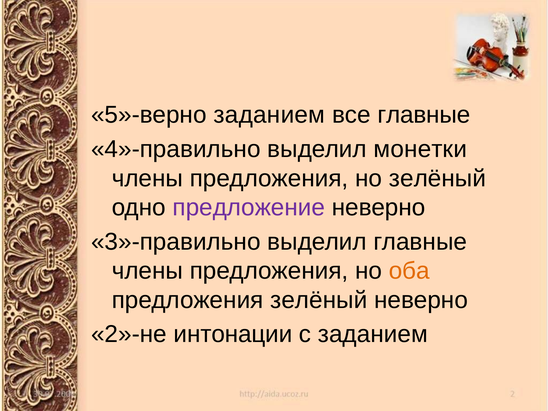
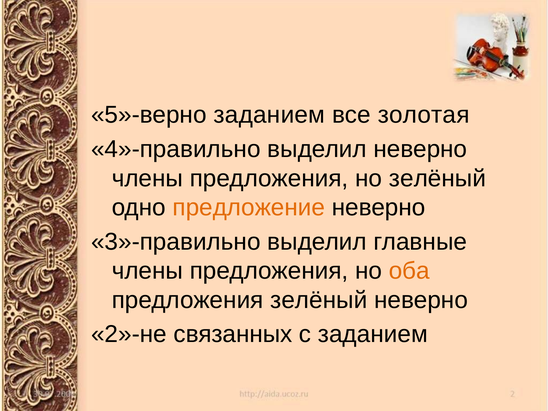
все главные: главные -> золотая
выделил монетки: монетки -> неверно
предложение colour: purple -> orange
интонации: интонации -> связанных
